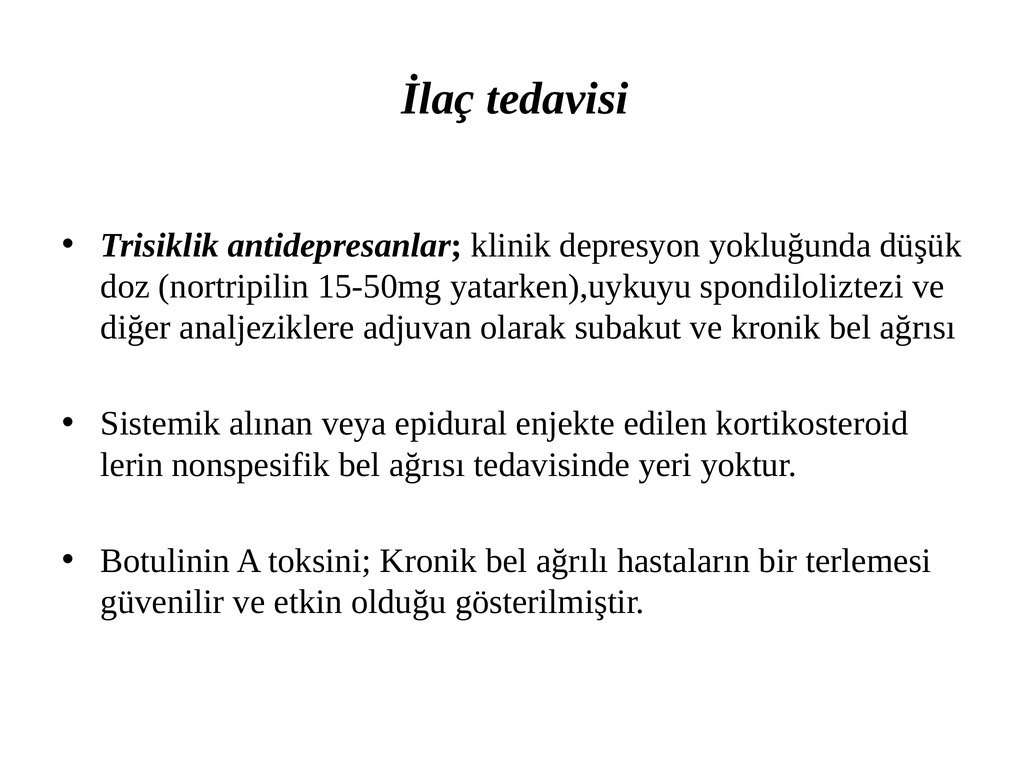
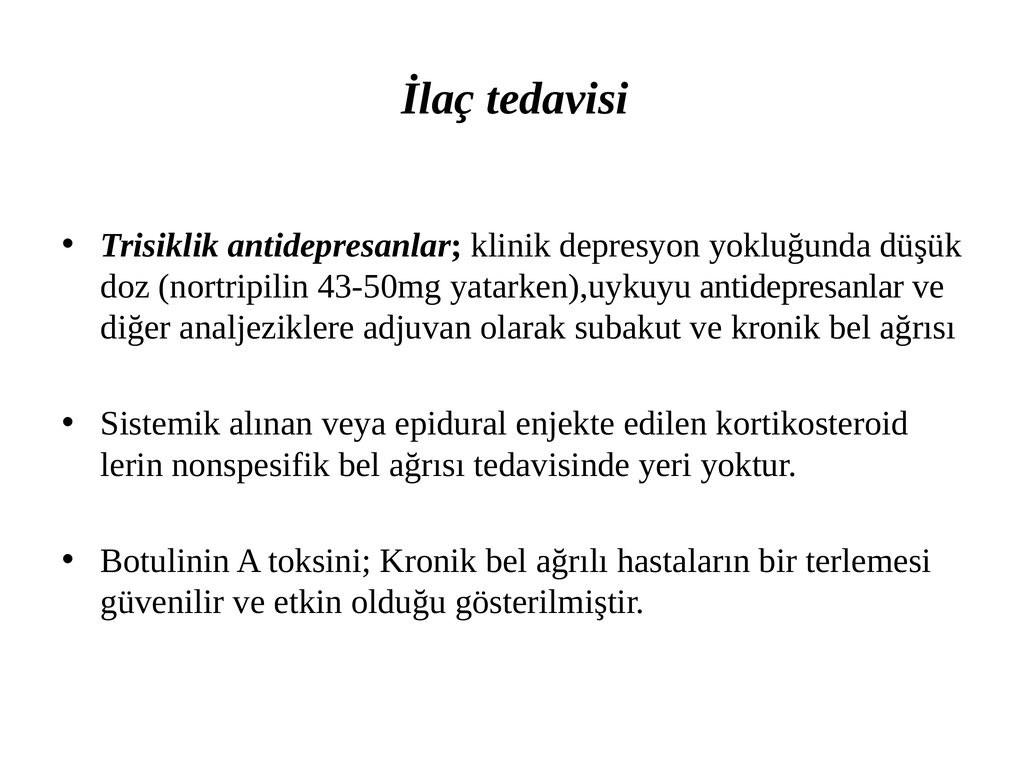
15-50mg: 15-50mg -> 43-50mg
yatarken),uykuyu spondiloliztezi: spondiloliztezi -> antidepresanlar
